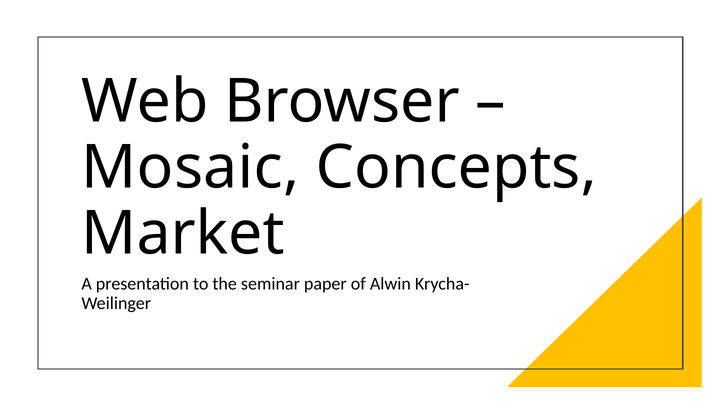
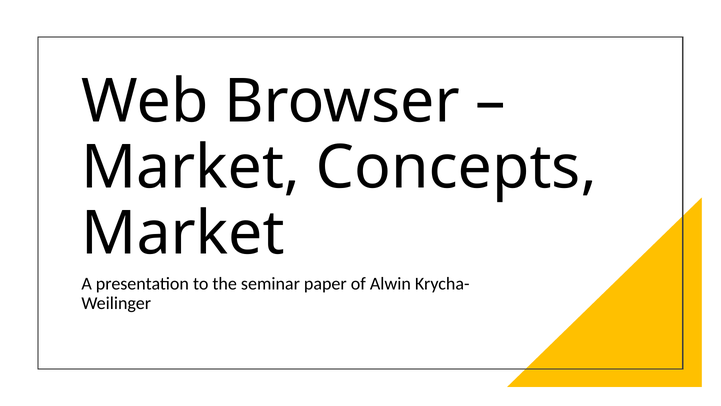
Mosaic at (191, 167): Mosaic -> Market
